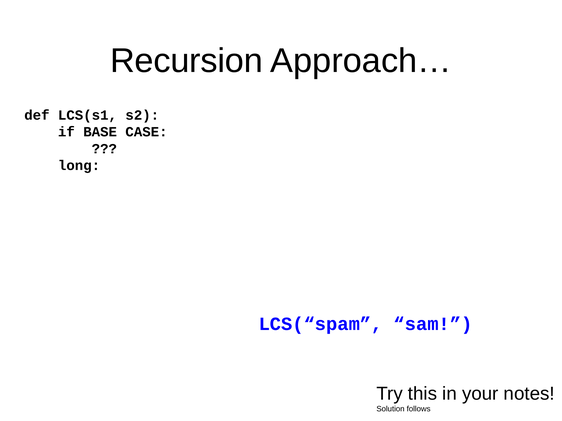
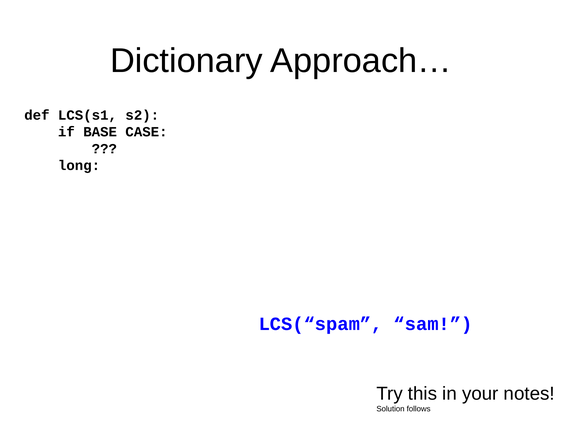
Recursion: Recursion -> Dictionary
